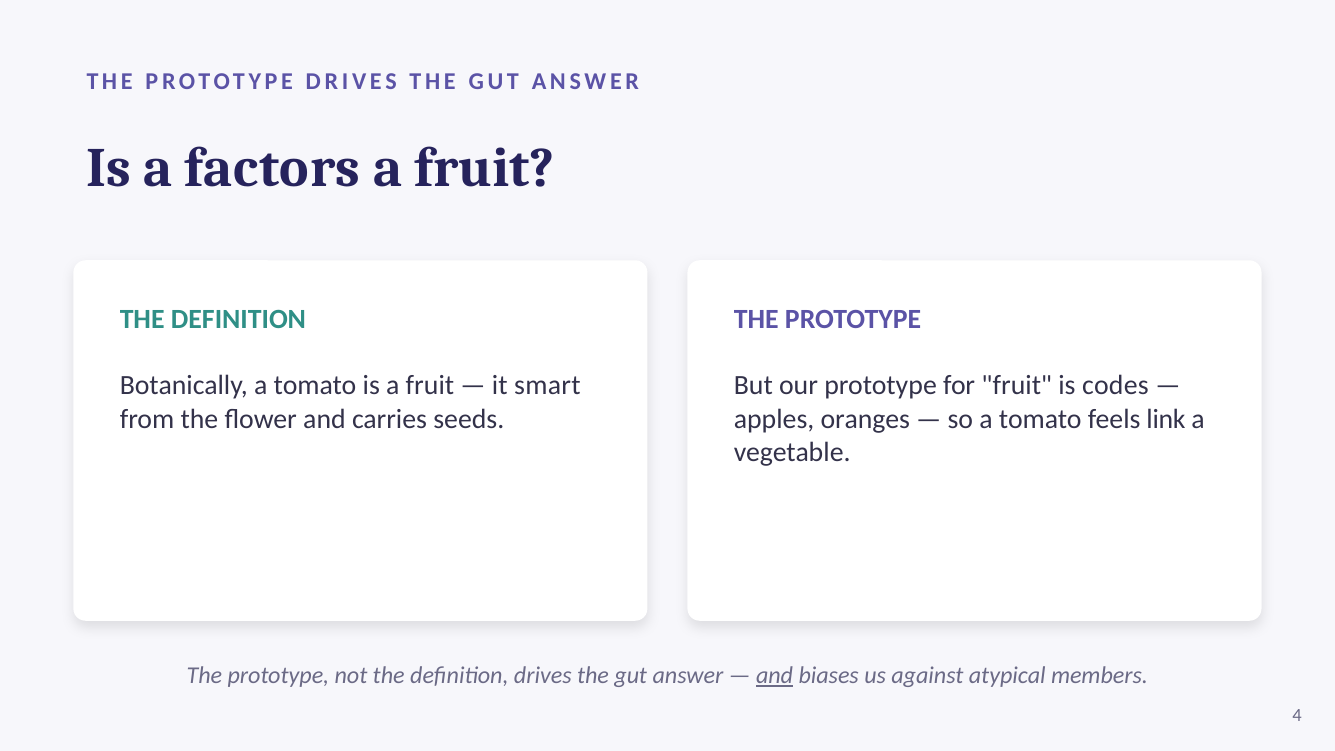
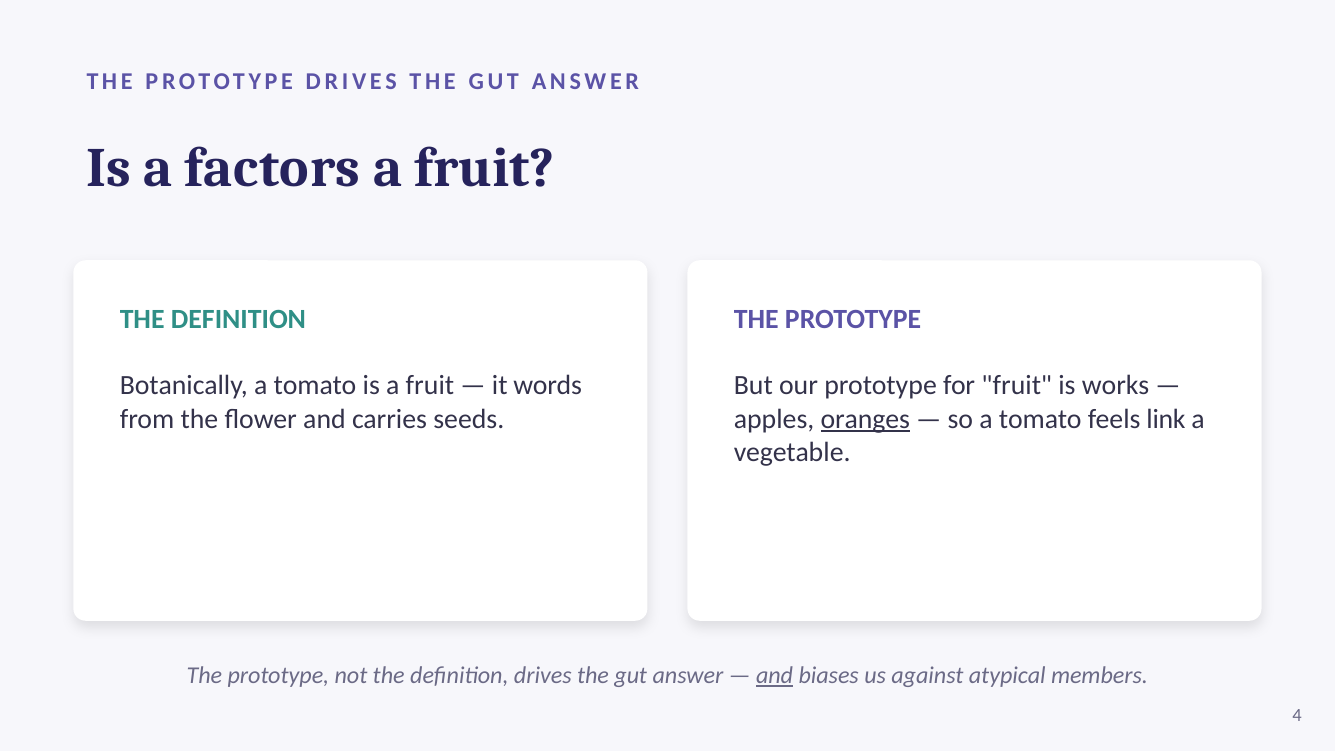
smart: smart -> words
codes: codes -> works
oranges underline: none -> present
